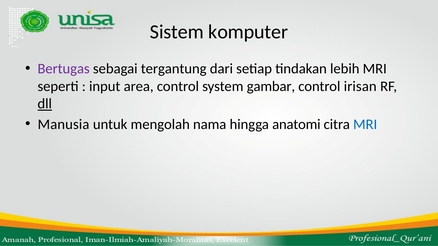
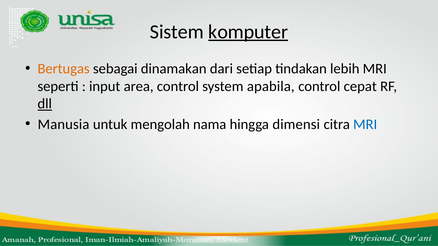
komputer underline: none -> present
Bertugas colour: purple -> orange
tergantung: tergantung -> dinamakan
gambar: gambar -> apabila
irisan: irisan -> cepat
anatomi: anatomi -> dimensi
